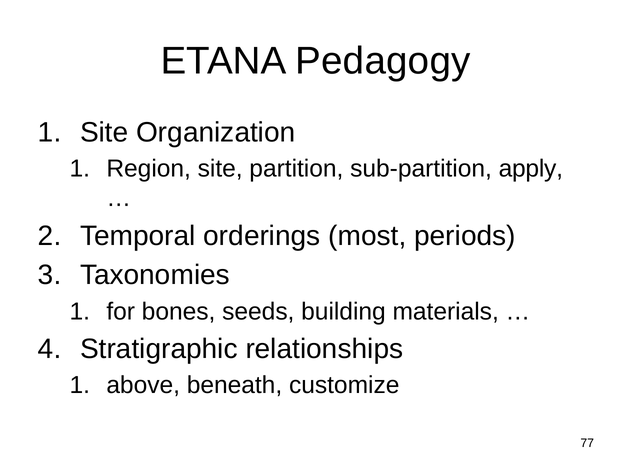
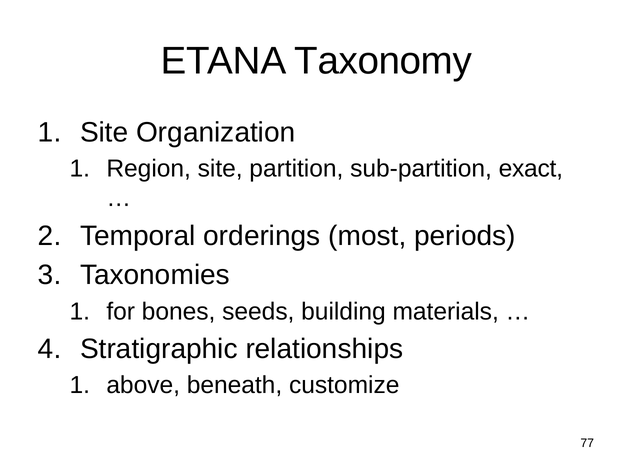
Pedagogy: Pedagogy -> Taxonomy
apply: apply -> exact
